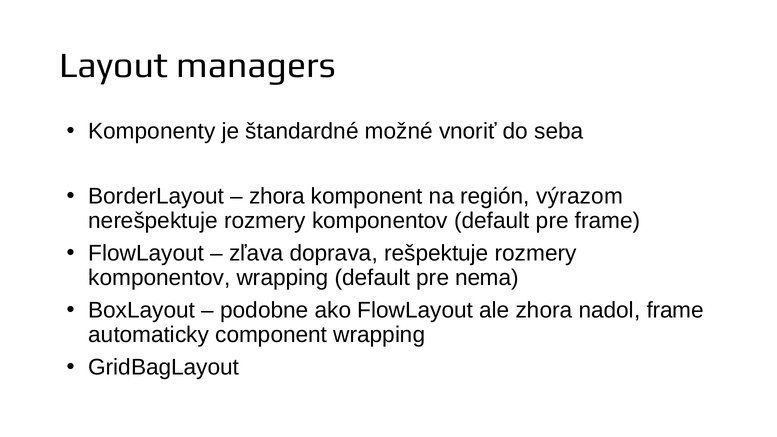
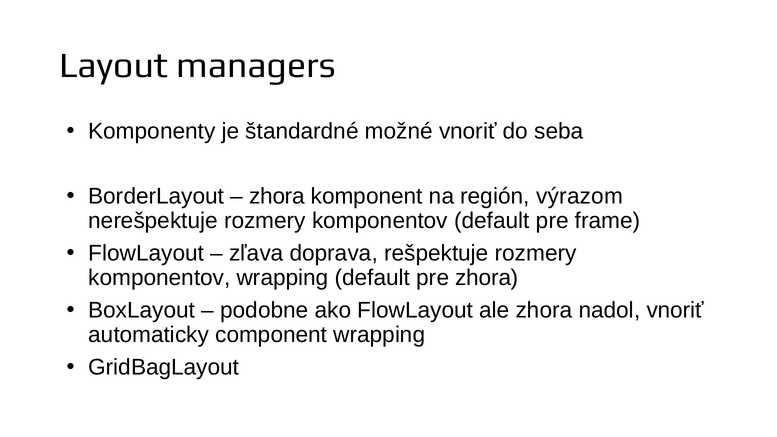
pre nema: nema -> zhora
nadol frame: frame -> vnoriť
